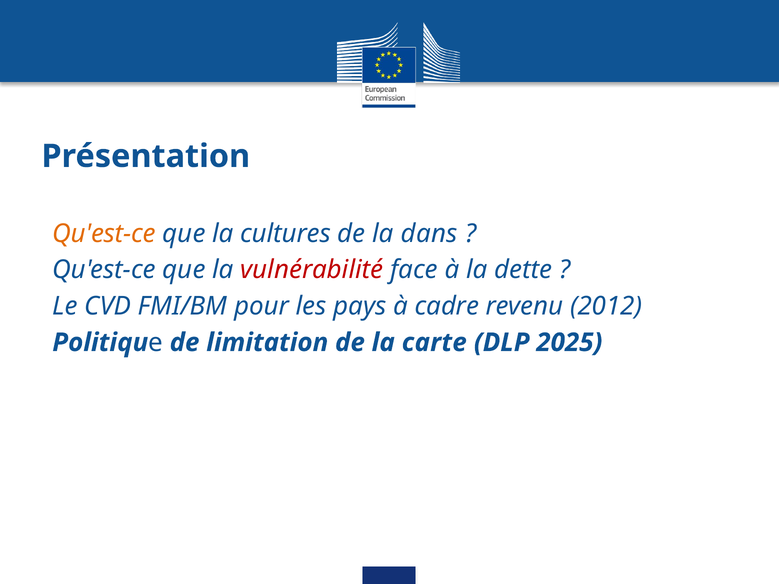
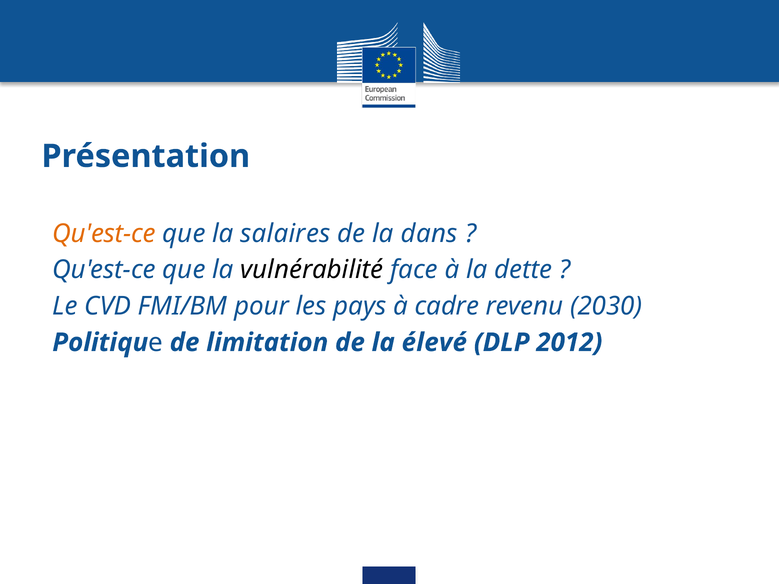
cultures: cultures -> salaires
vulnérabilité colour: red -> black
2012: 2012 -> 2030
carte: carte -> élevé
2025: 2025 -> 2012
